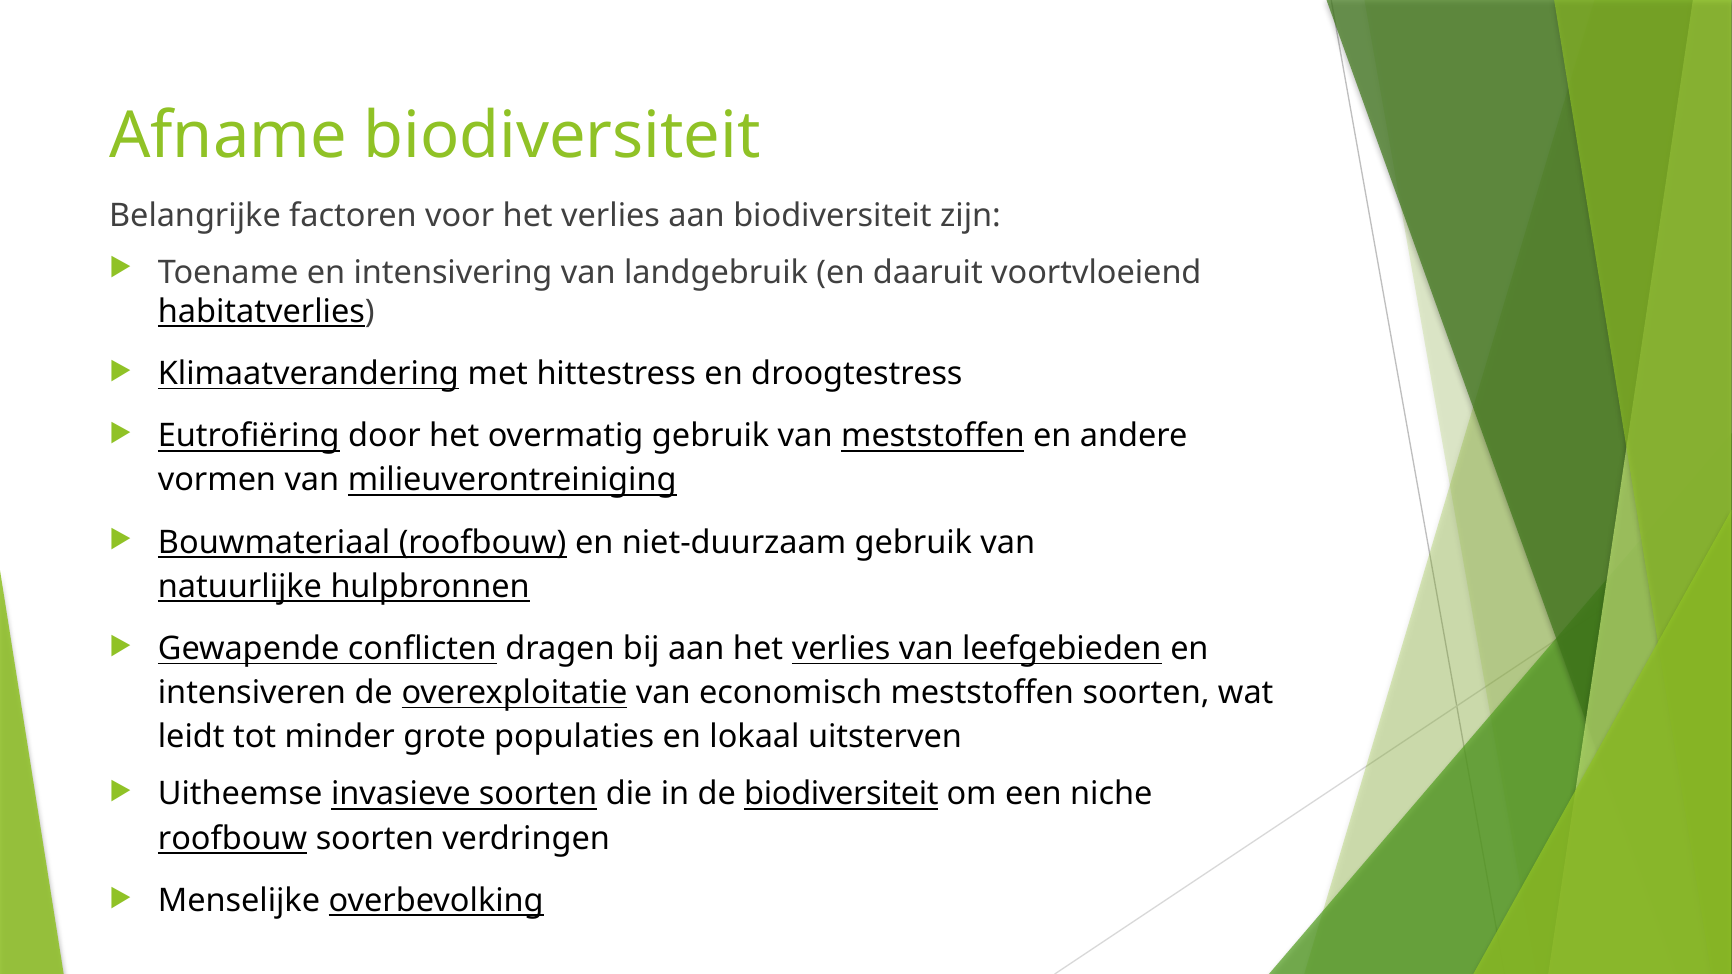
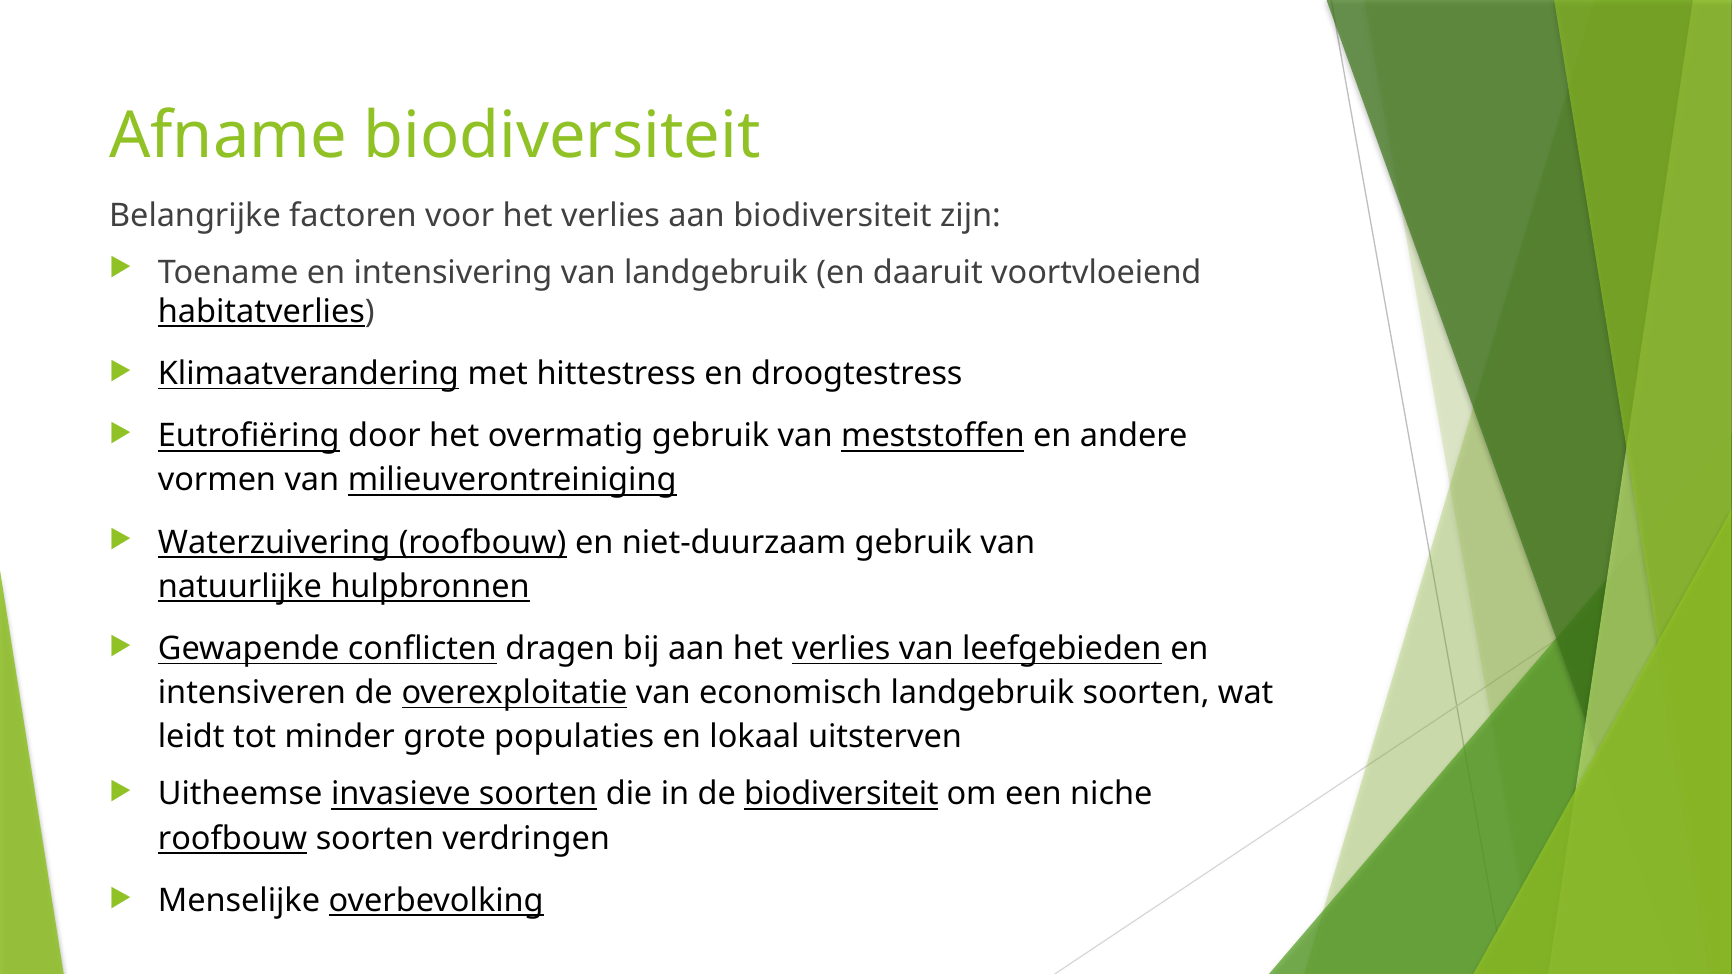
Bouwmateriaal: Bouwmateriaal -> Waterzuivering
economisch meststoffen: meststoffen -> landgebruik
